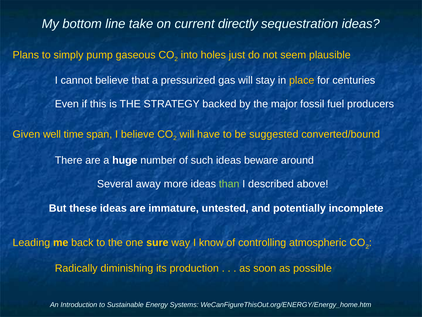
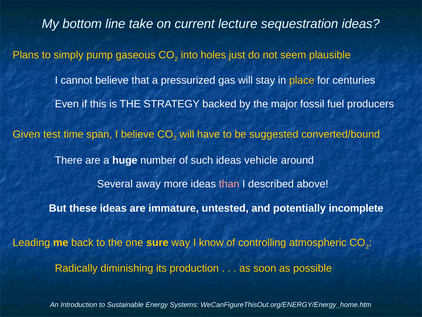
directly: directly -> lecture
well: well -> test
beware: beware -> vehicle
than colour: light green -> pink
